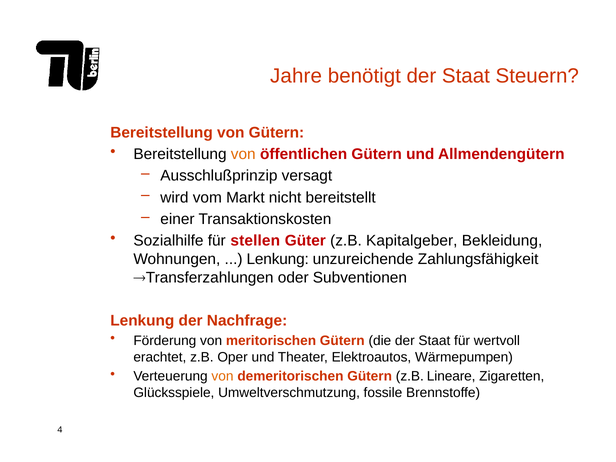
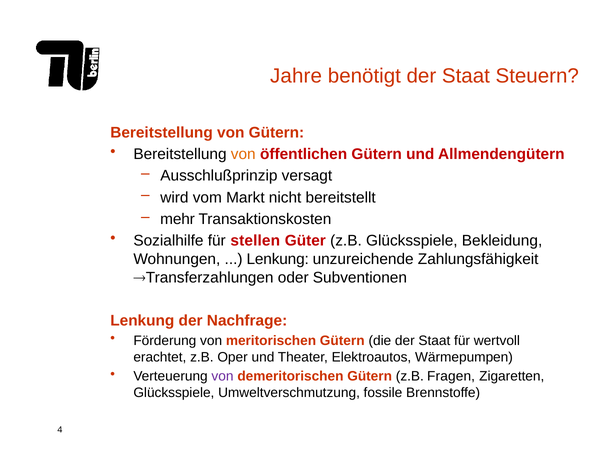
einer: einer -> mehr
z.B Kapitalgeber: Kapitalgeber -> Glücksspiele
von at (223, 376) colour: orange -> purple
Lineare: Lineare -> Fragen
